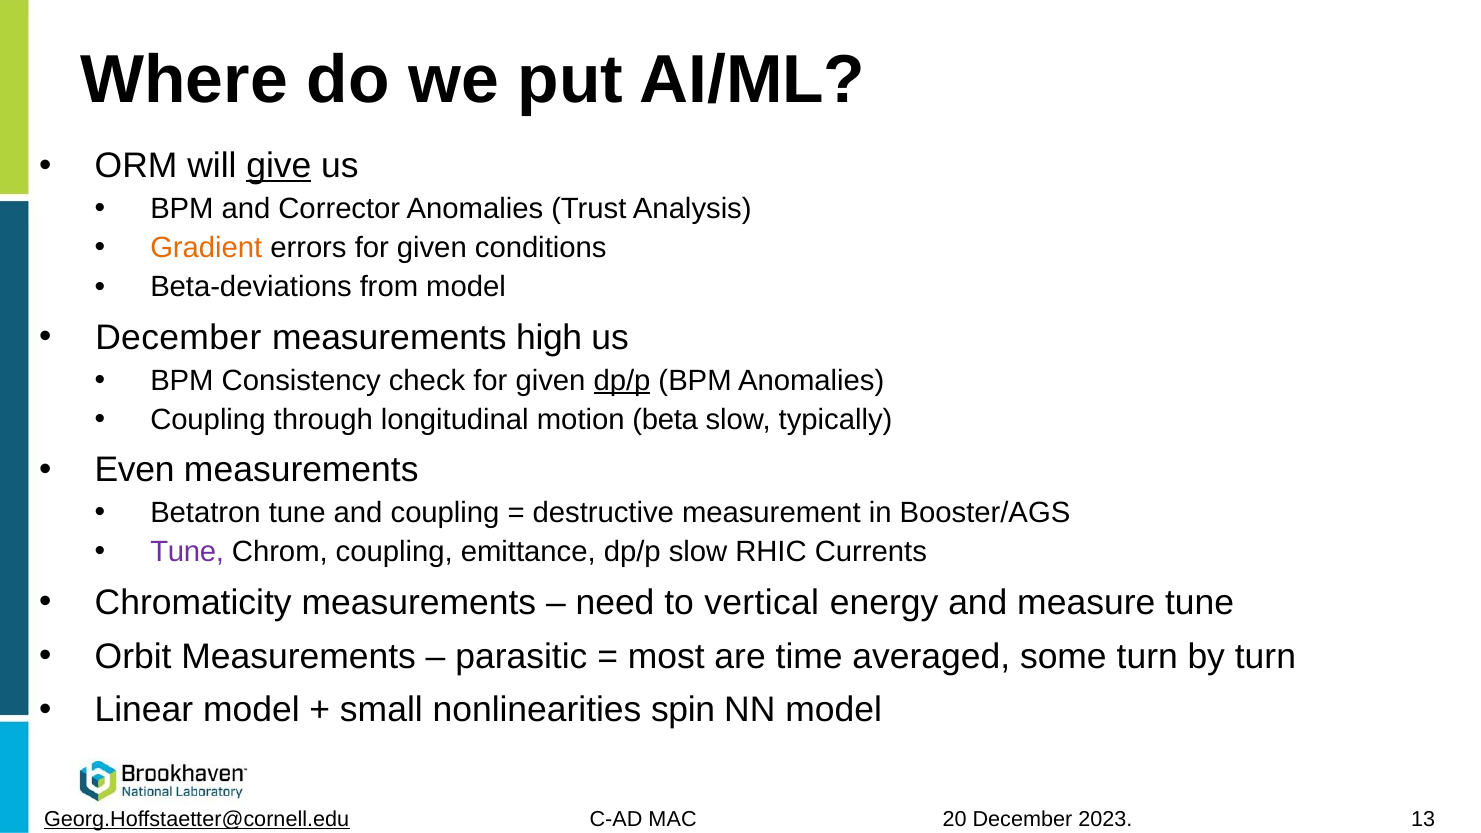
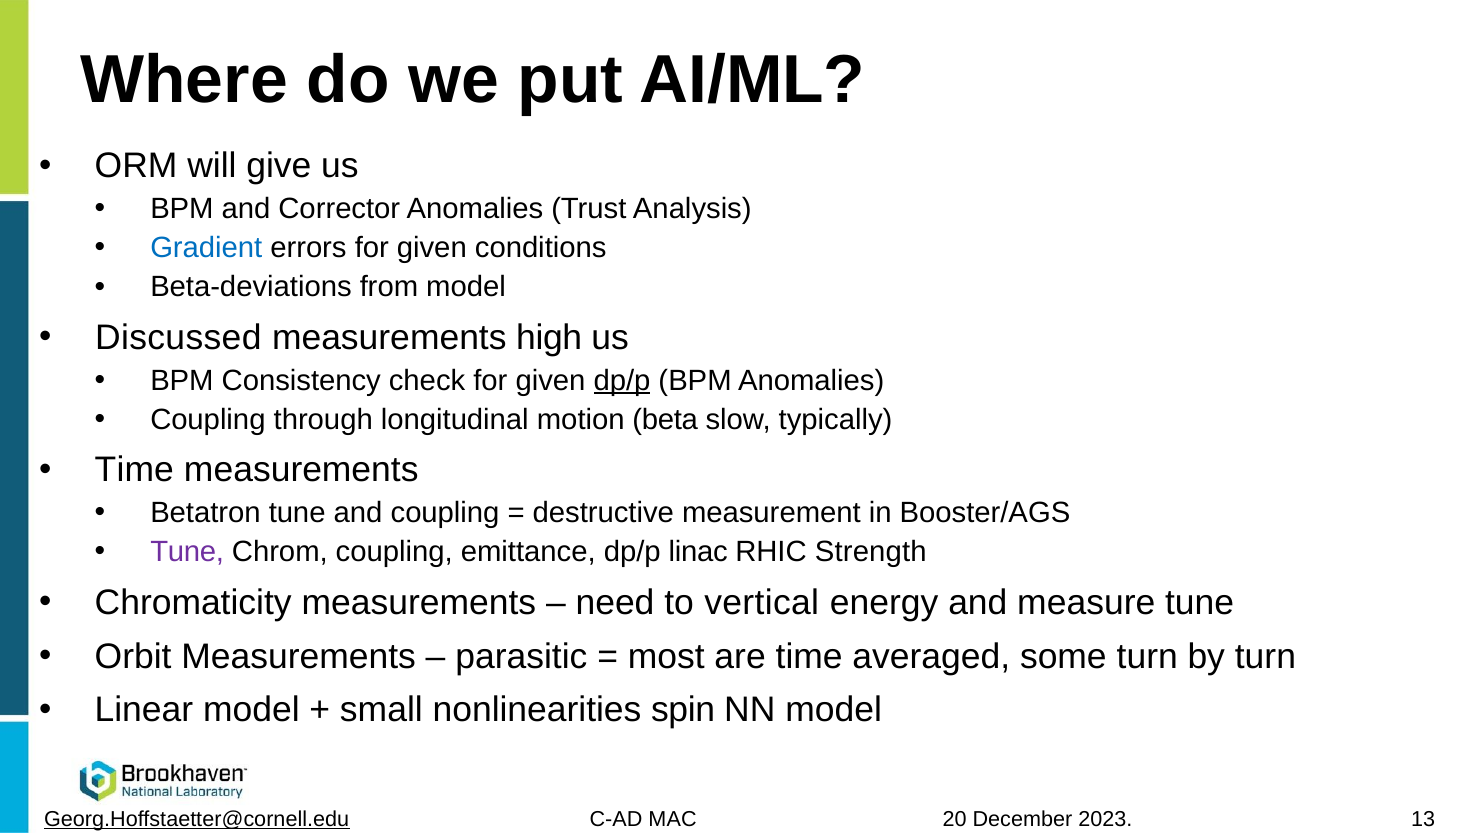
give underline: present -> none
Gradient colour: orange -> blue
December at (178, 338): December -> Discussed
Even at (135, 470): Even -> Time
dp/p slow: slow -> linac
Currents: Currents -> Strength
